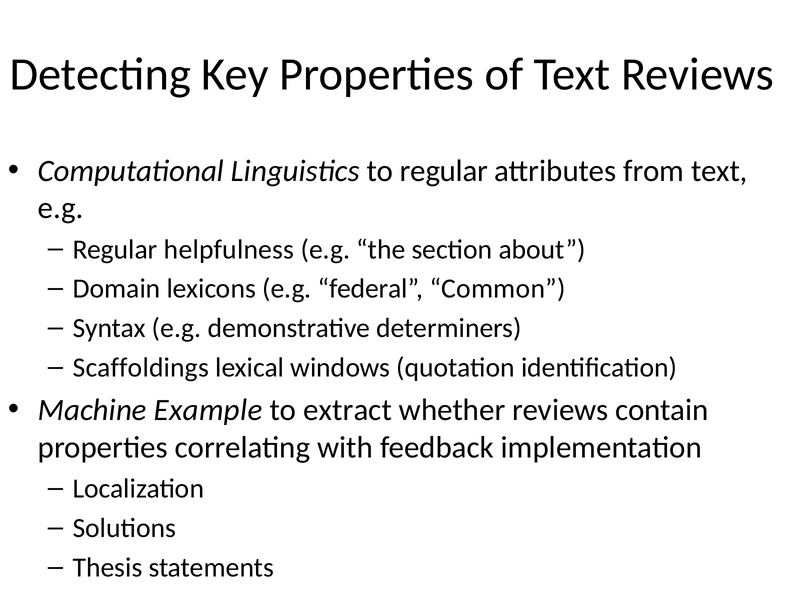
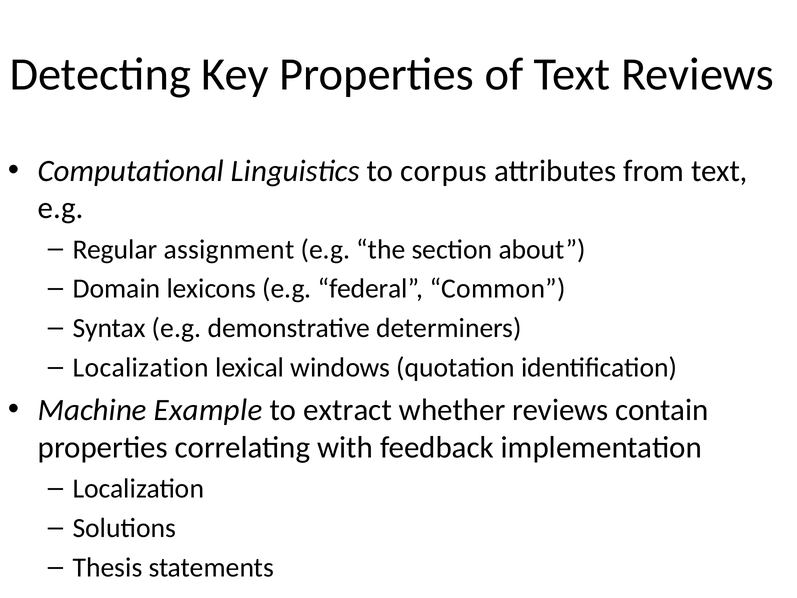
to regular: regular -> corpus
helpfulness: helpfulness -> assignment
Scaffoldings at (141, 368): Scaffoldings -> Localization
